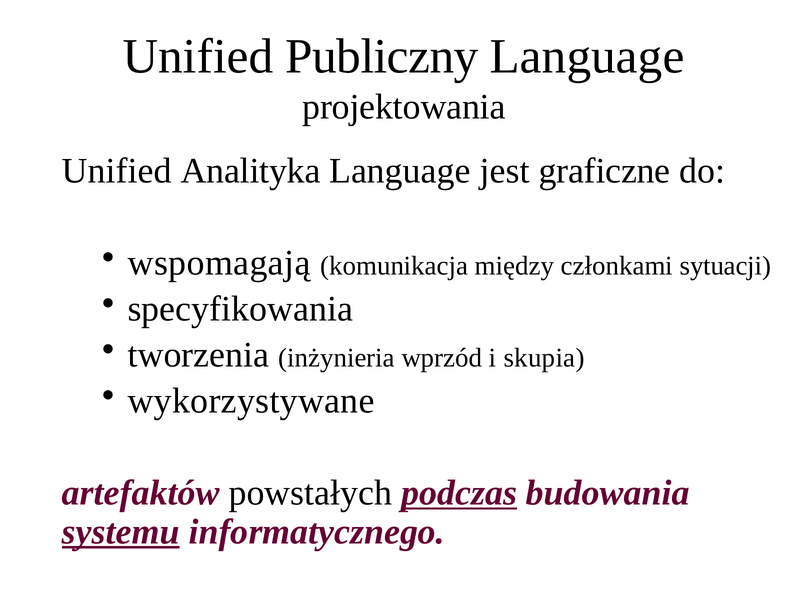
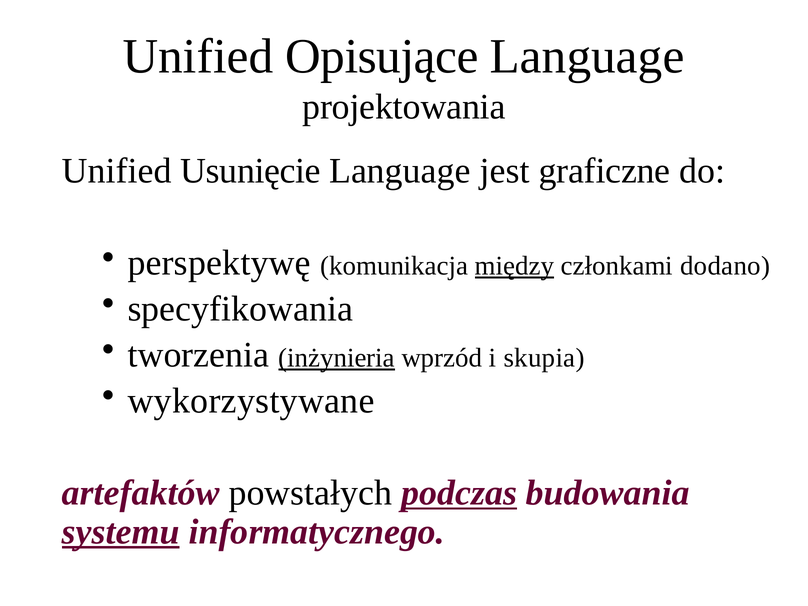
Publiczny: Publiczny -> Opisujące
Analityka: Analityka -> Usunięcie
wspomagają: wspomagają -> perspektywę
między underline: none -> present
sytuacji: sytuacji -> dodano
inżynieria underline: none -> present
